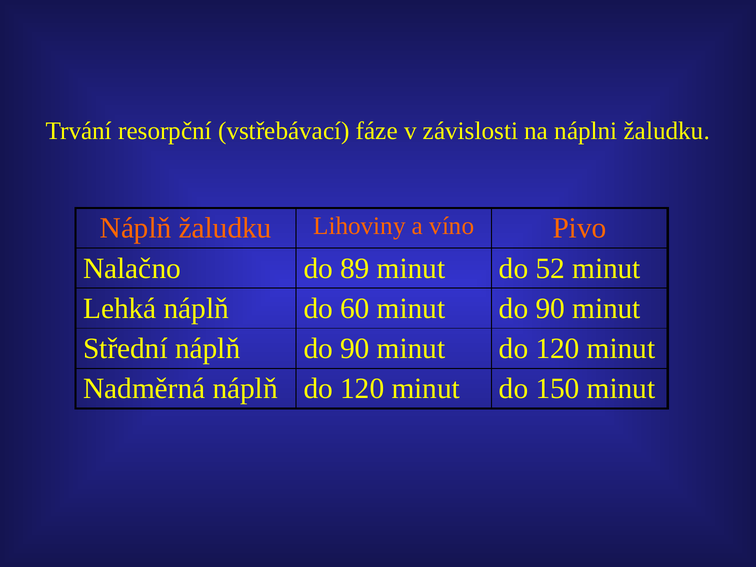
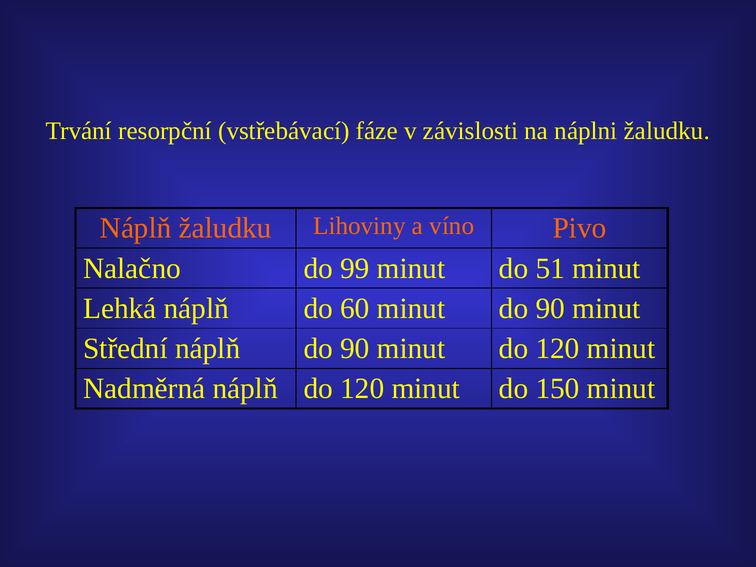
89: 89 -> 99
52: 52 -> 51
